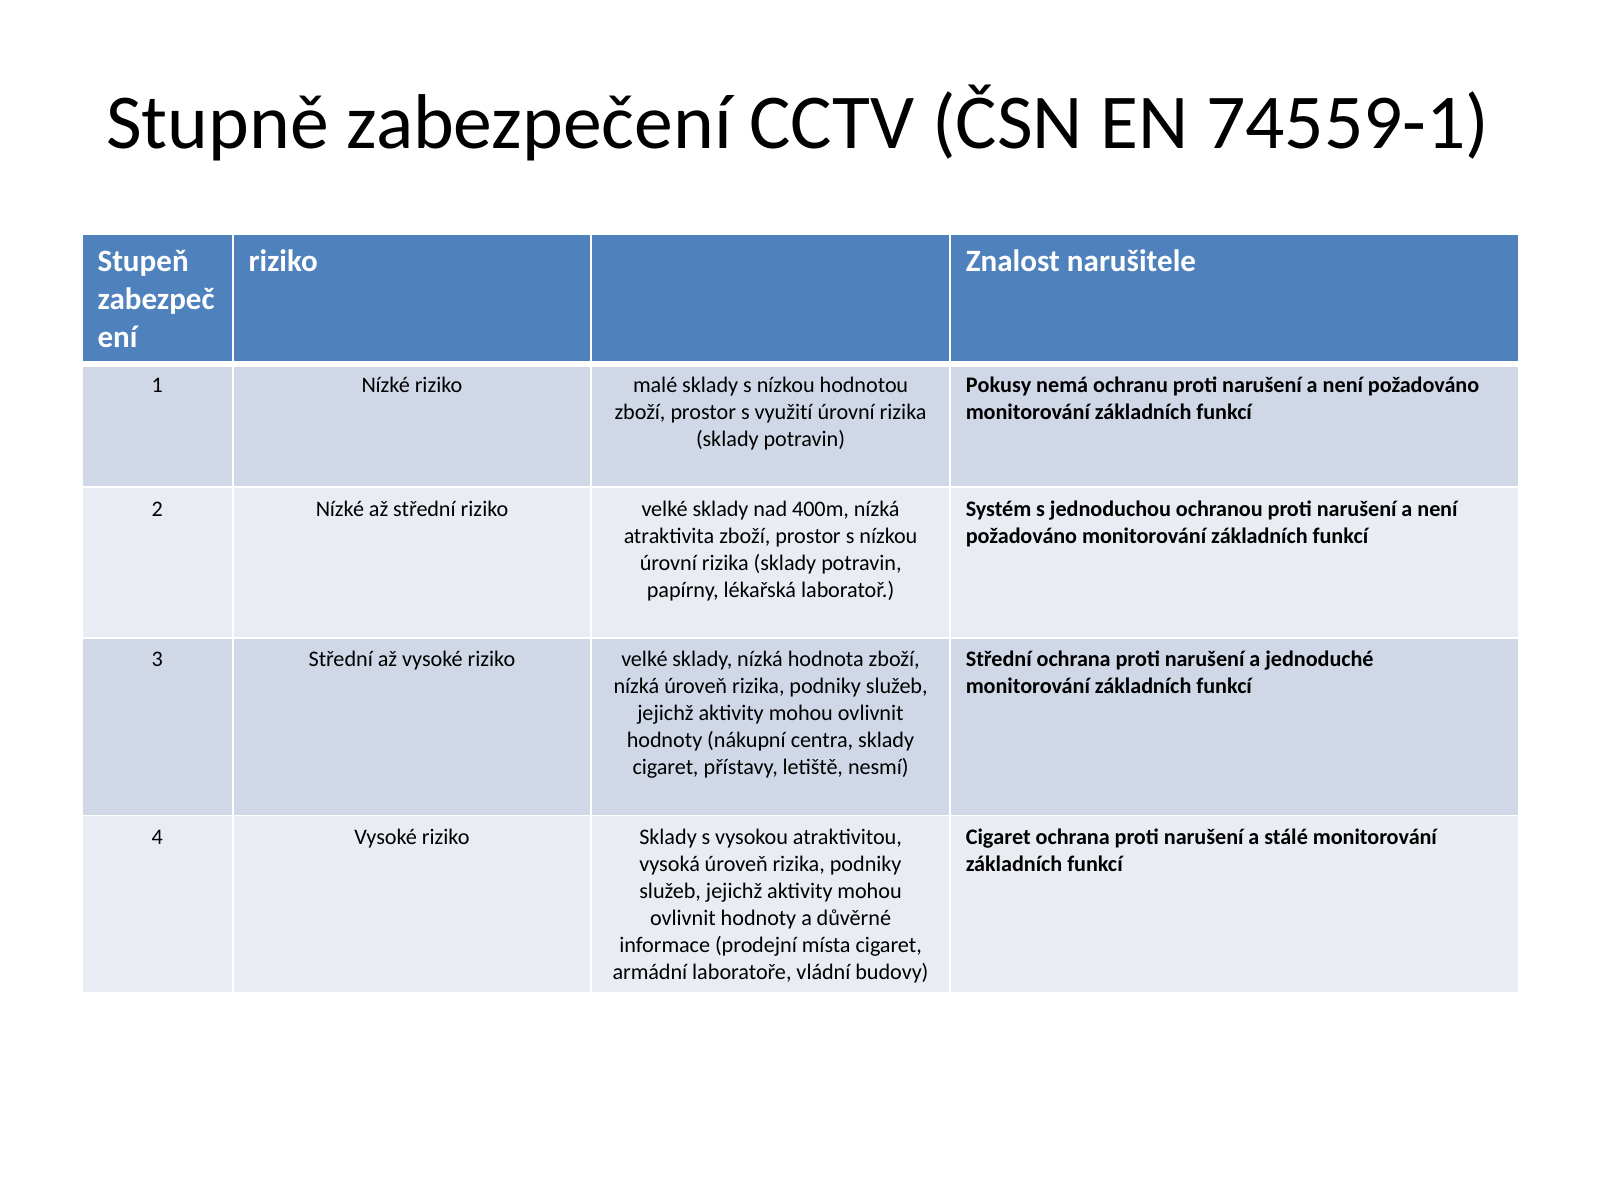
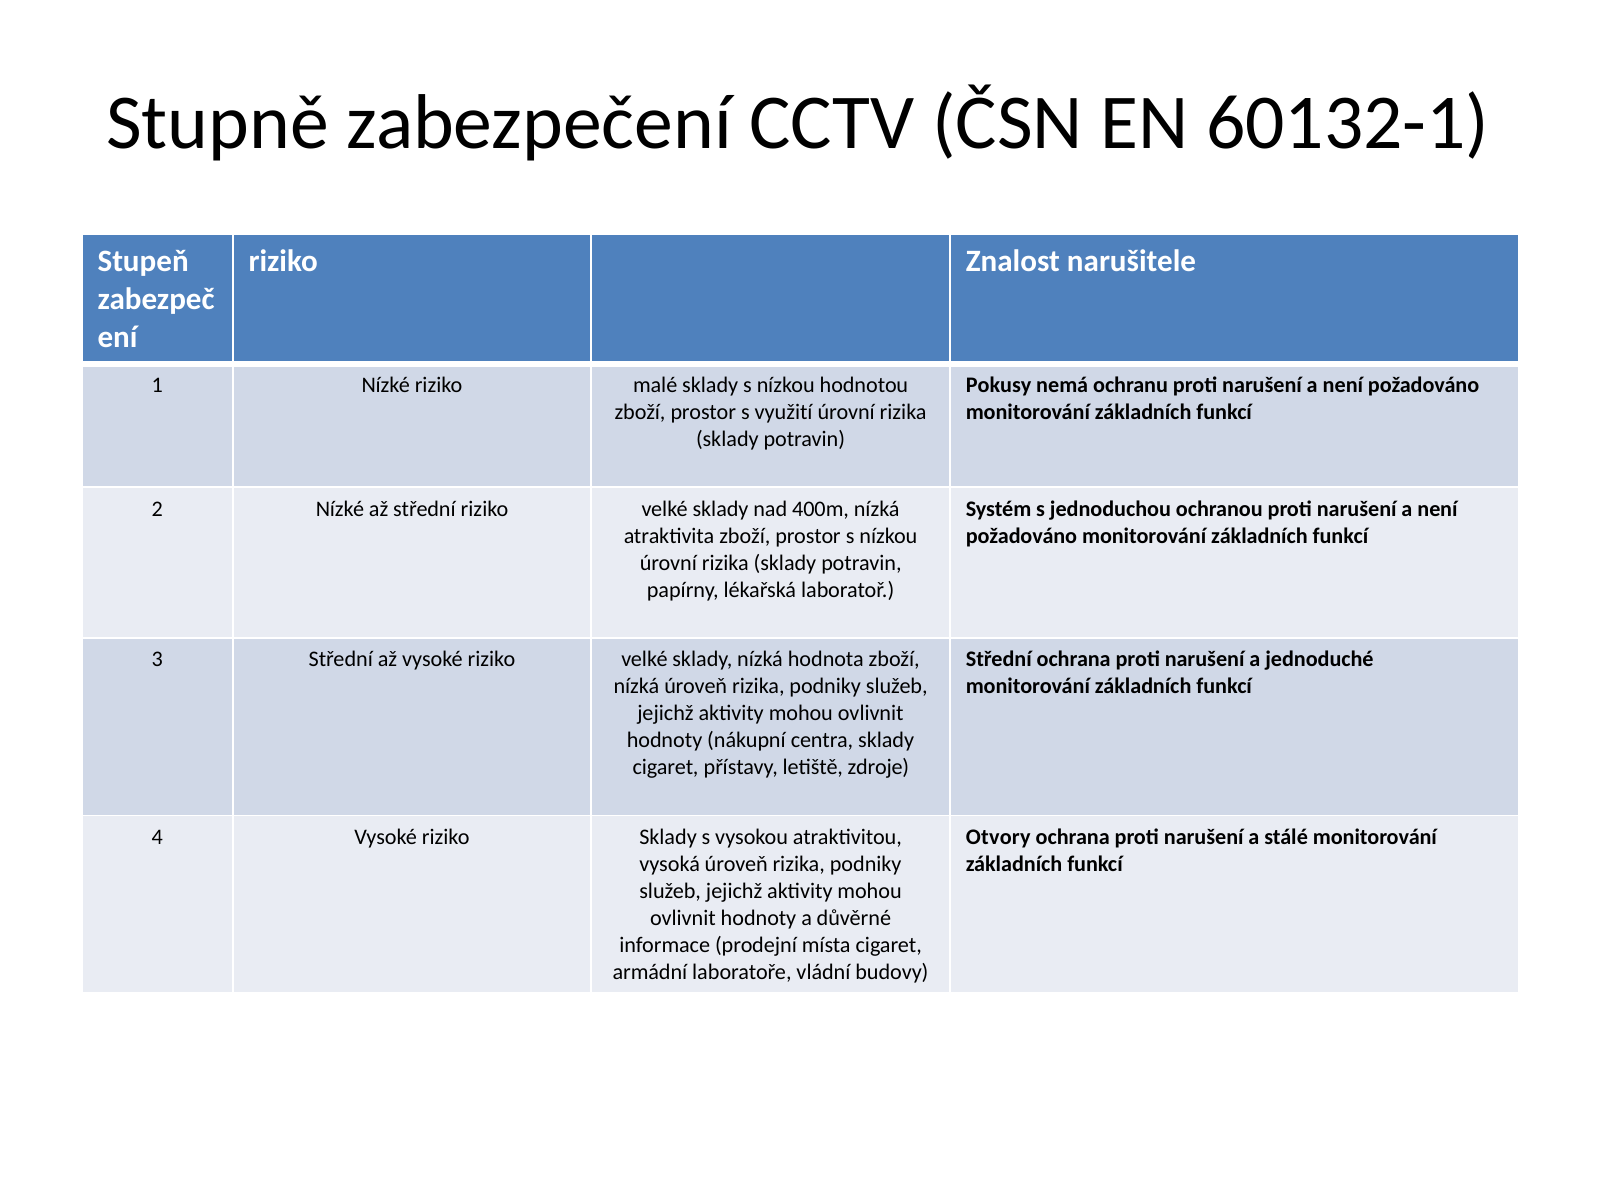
74559-1: 74559-1 -> 60132-1
nesmí: nesmí -> zdroje
Cigaret at (998, 837): Cigaret -> Otvory
